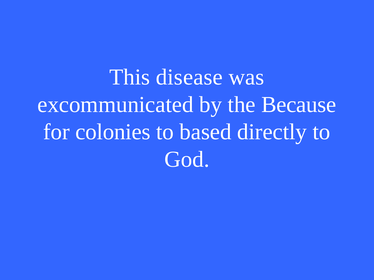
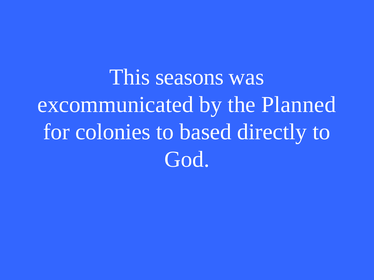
disease: disease -> seasons
Because: Because -> Planned
